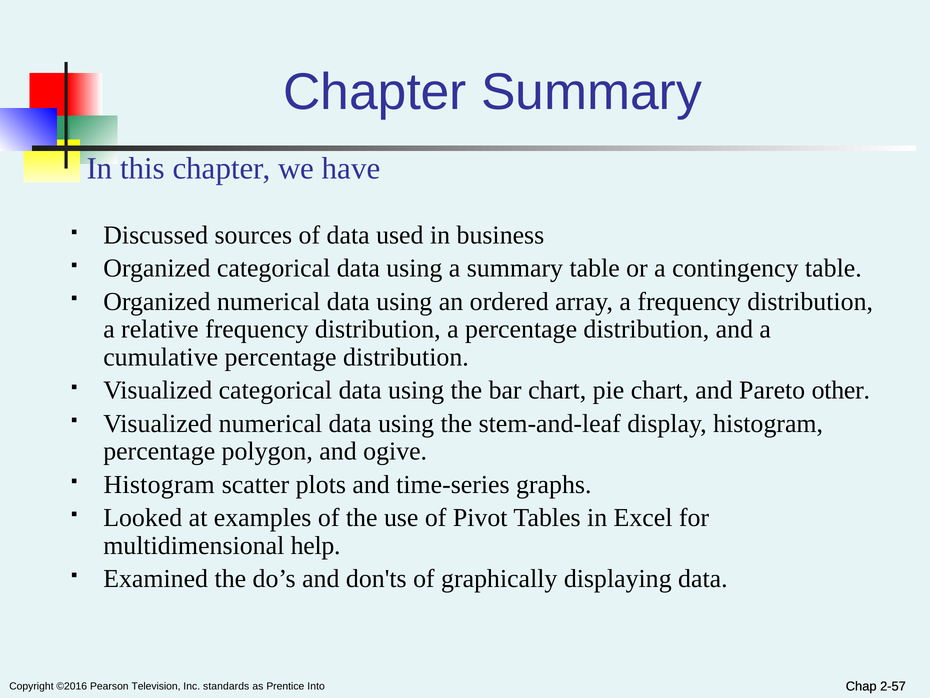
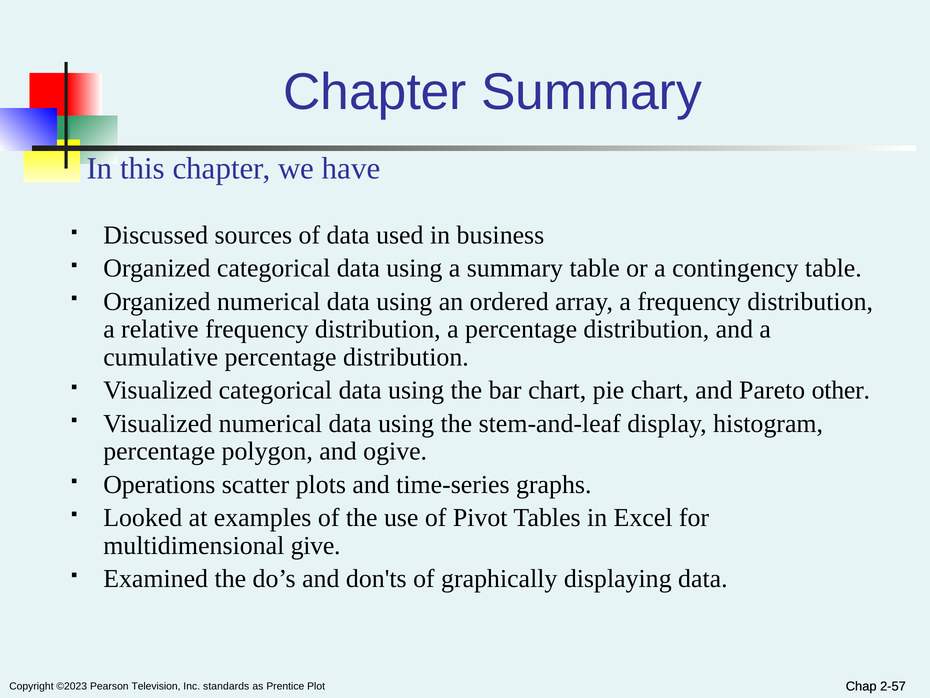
Histogram at (159, 484): Histogram -> Operations
help: help -> give
©2016: ©2016 -> ©2023
Into: Into -> Plot
